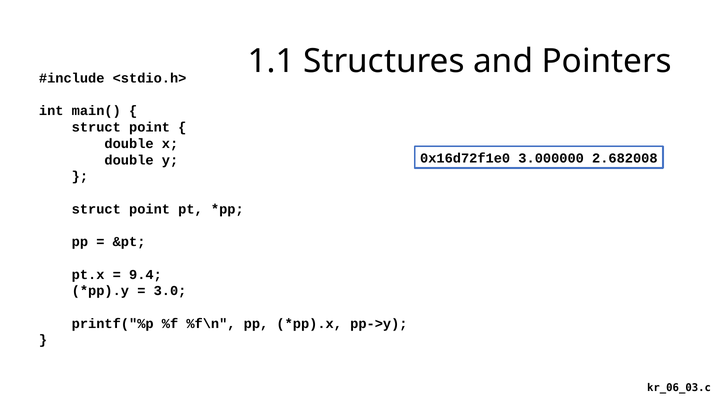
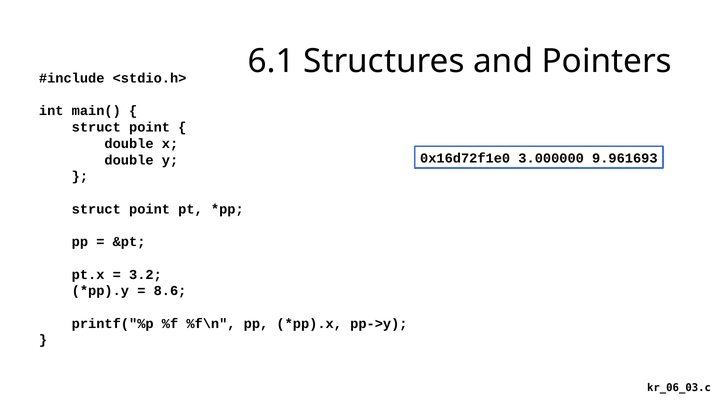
1.1: 1.1 -> 6.1
2.682008: 2.682008 -> 9.961693
9.4: 9.4 -> 3.2
3.0: 3.0 -> 8.6
